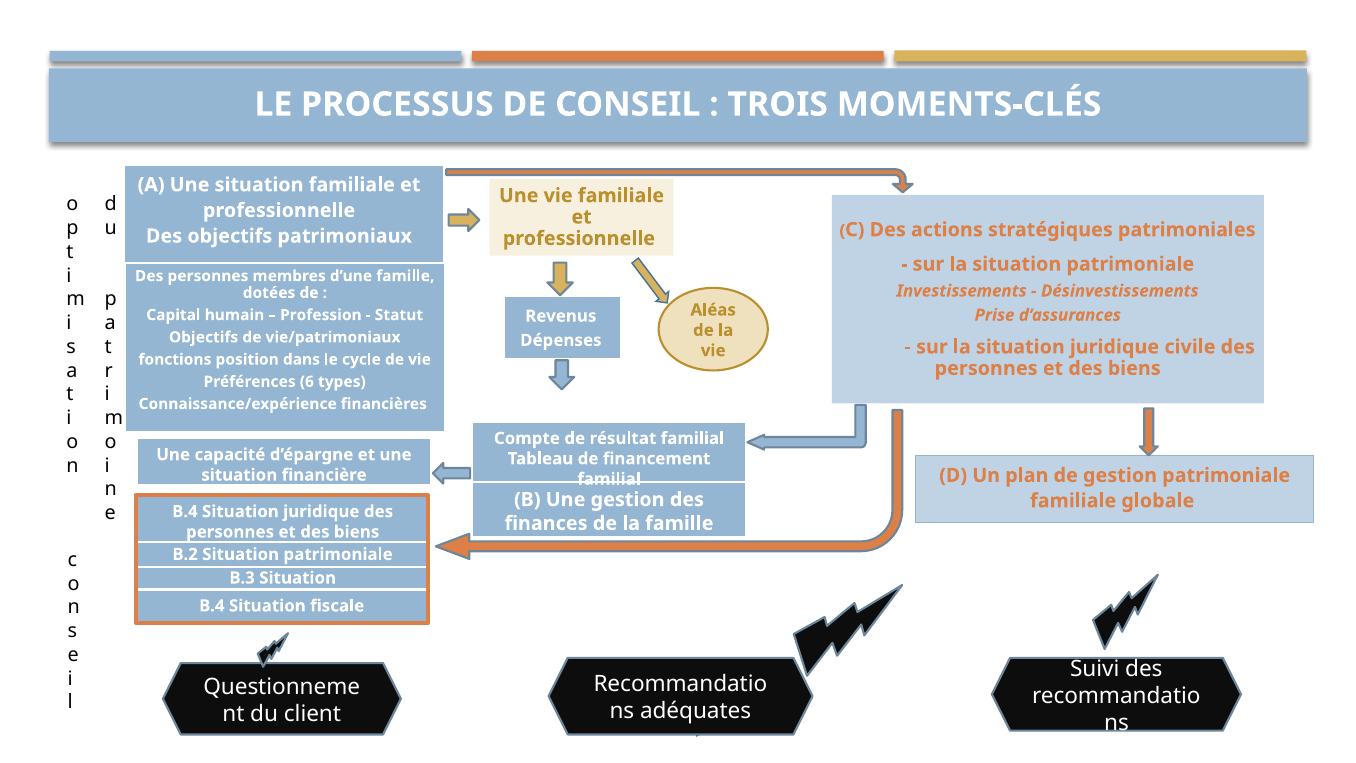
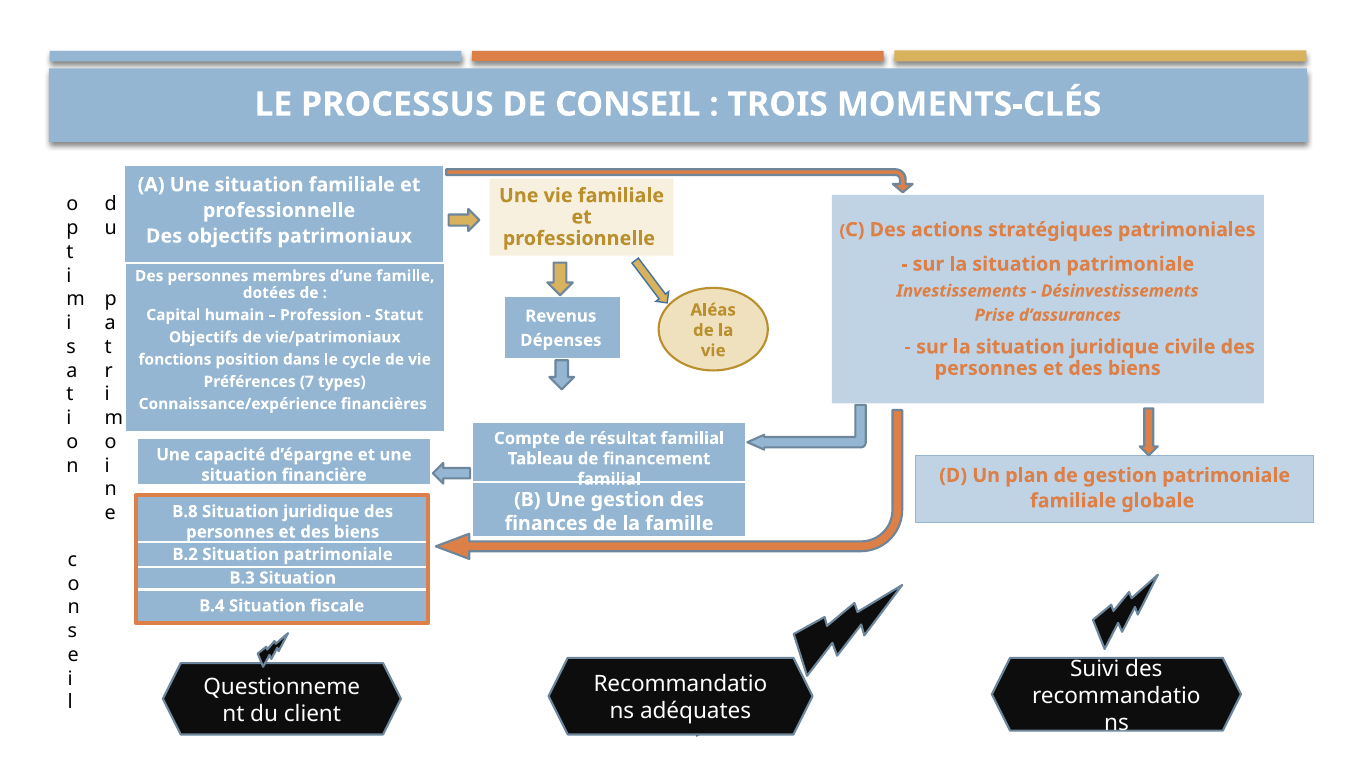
6: 6 -> 7
B.4 at (185, 511): B.4 -> B.8
